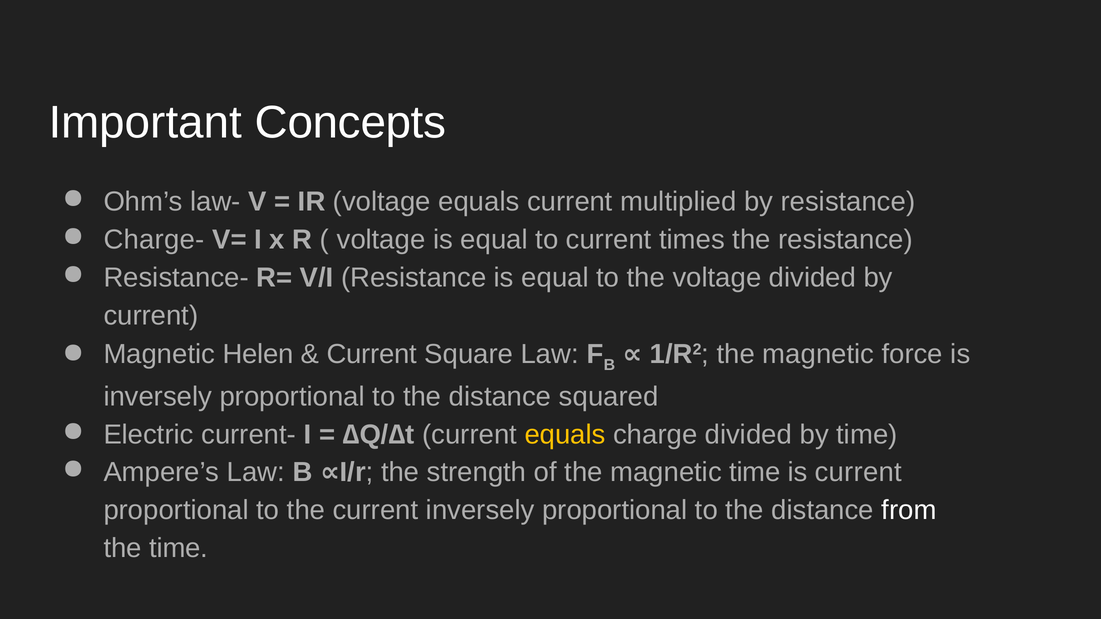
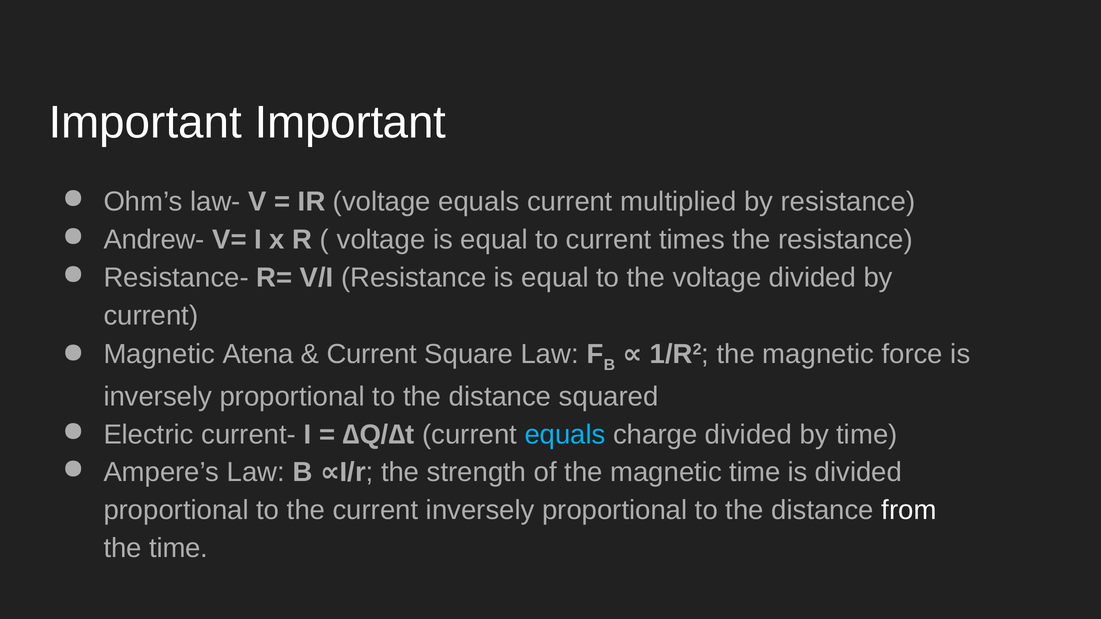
Important Concepts: Concepts -> Important
Charge-: Charge- -> Andrew-
Helen: Helen -> Atena
equals at (565, 435) colour: yellow -> light blue
is current: current -> divided
